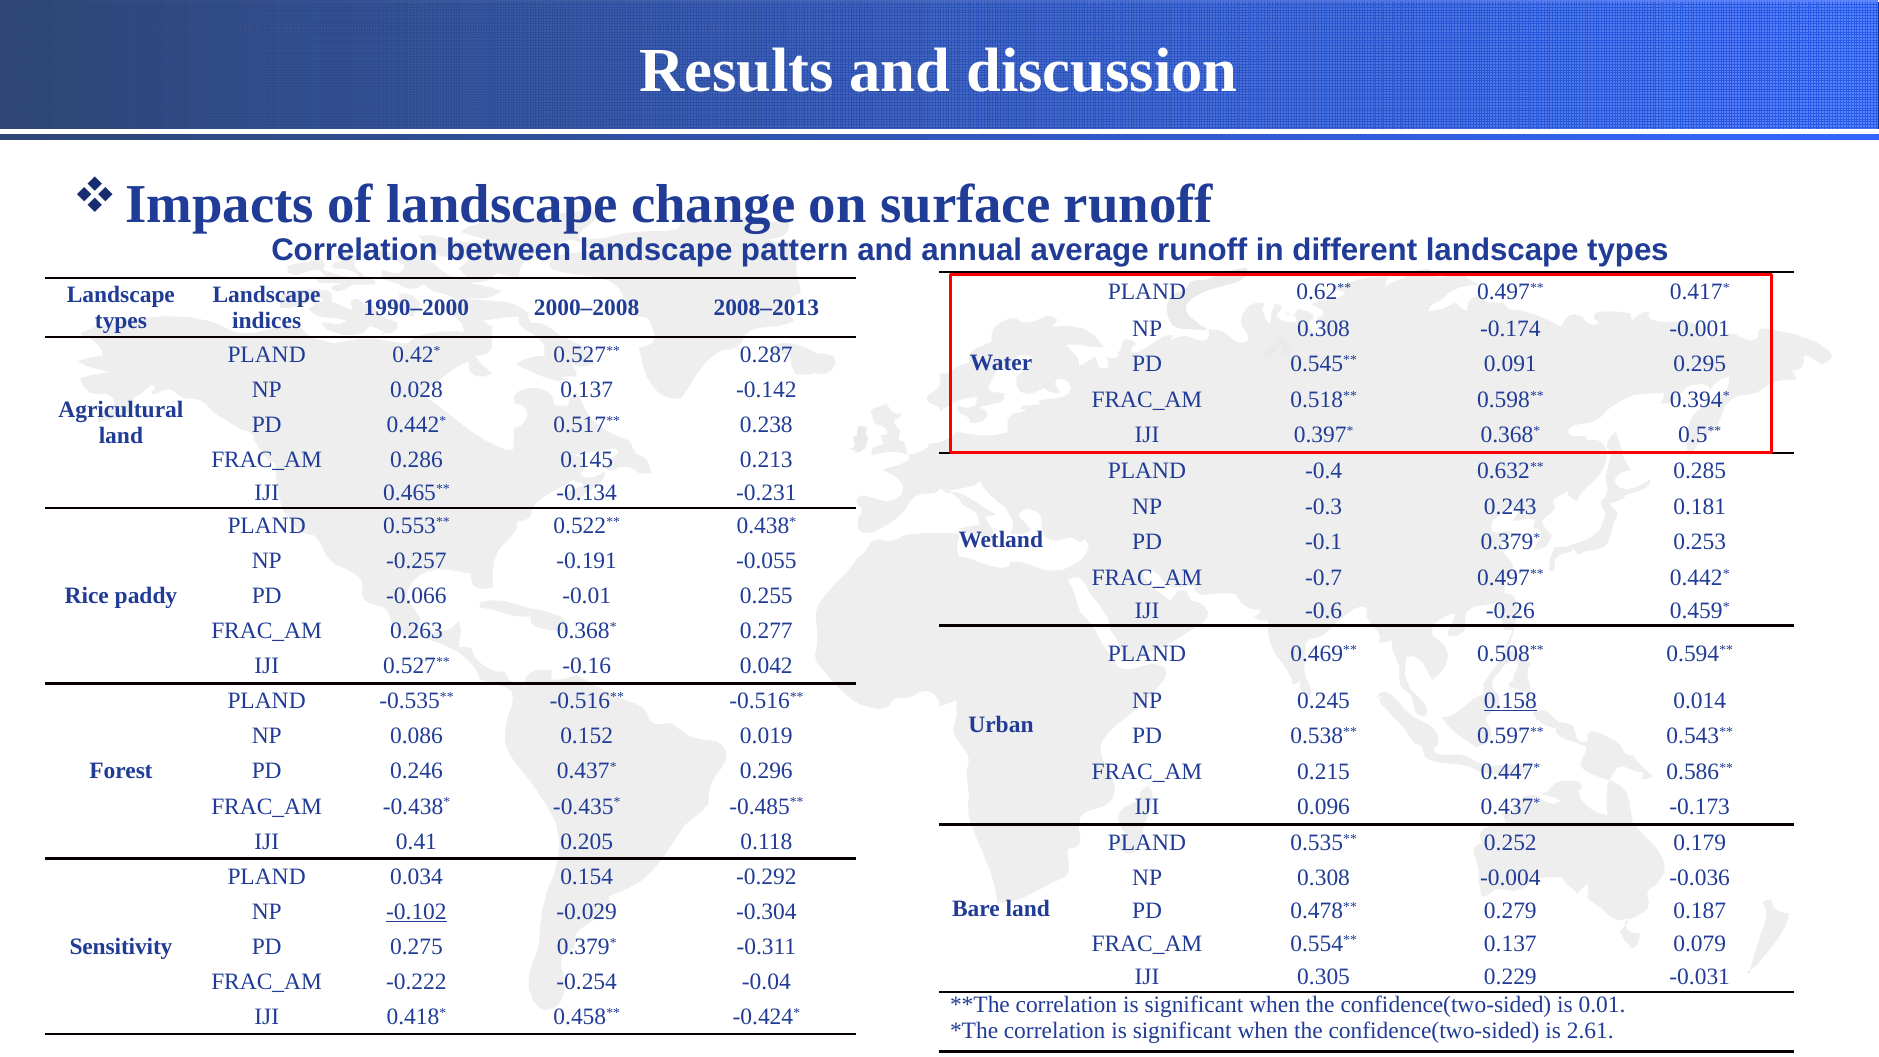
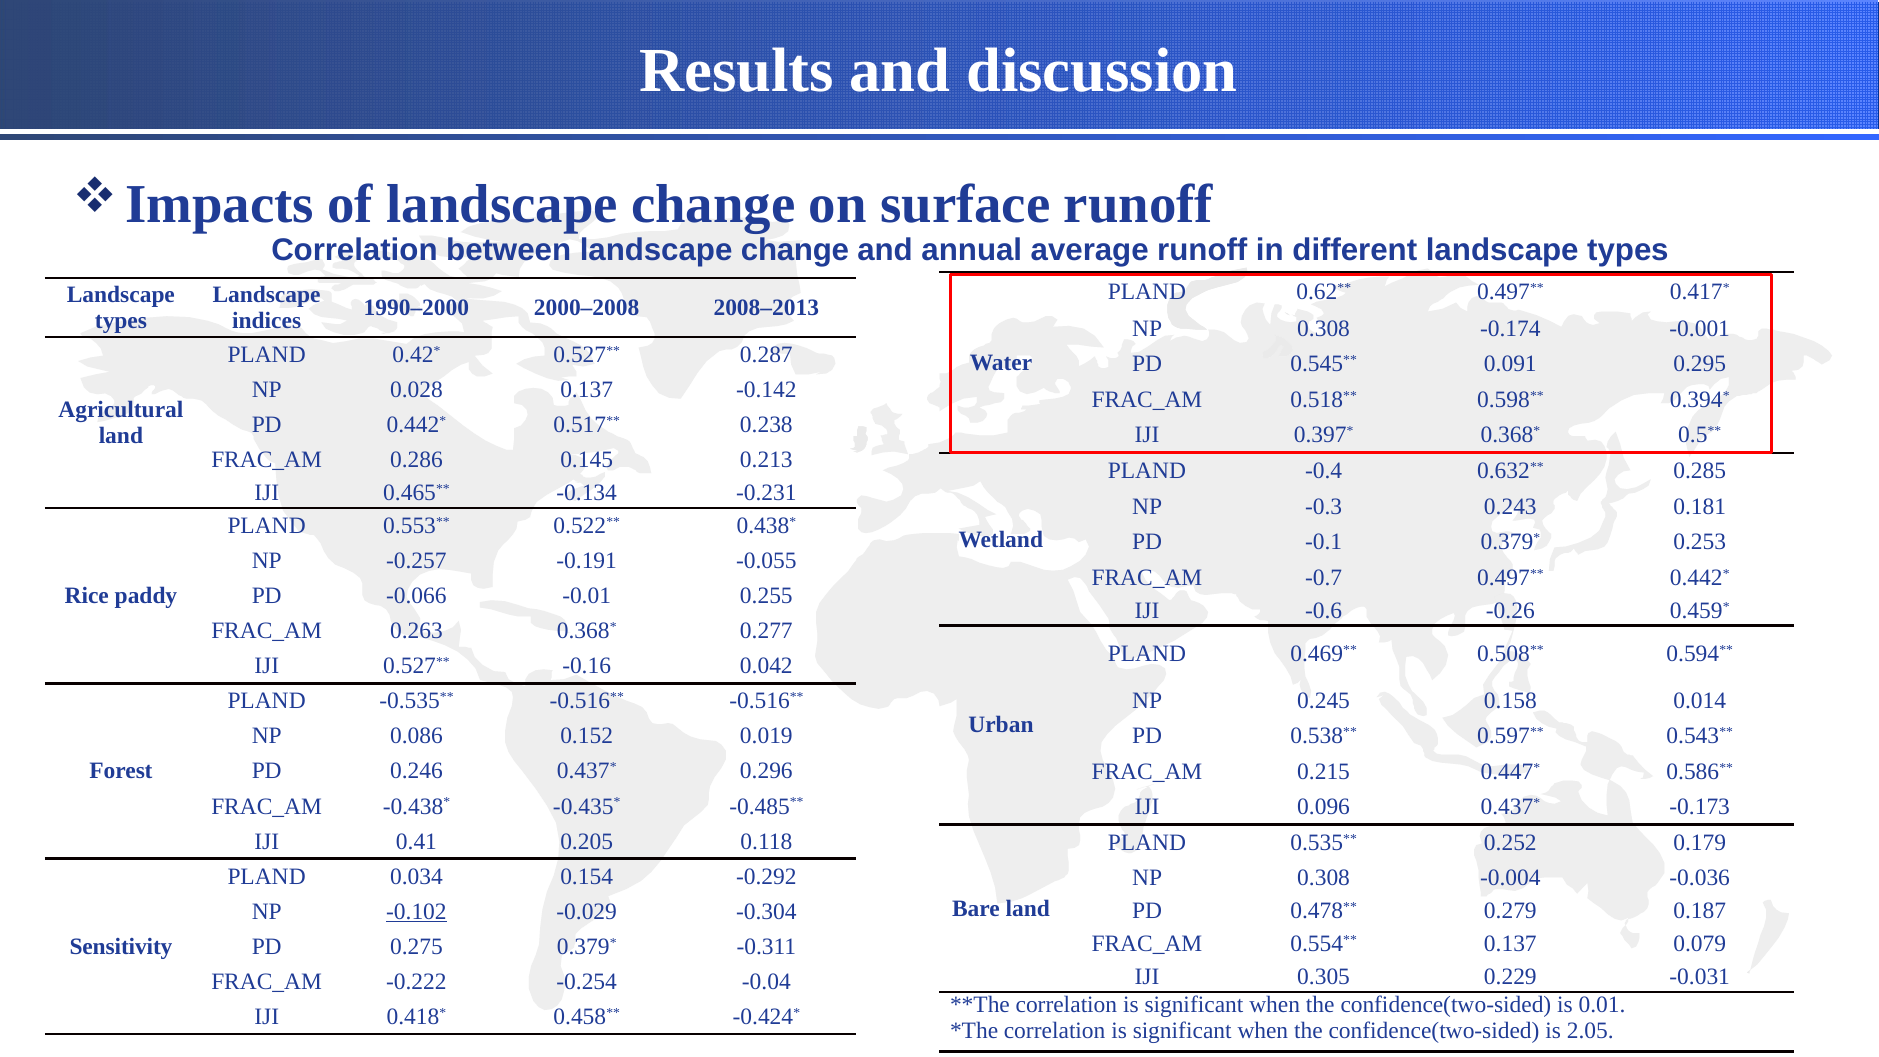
between landscape pattern: pattern -> change
0.158 underline: present -> none
2.61: 2.61 -> 2.05
